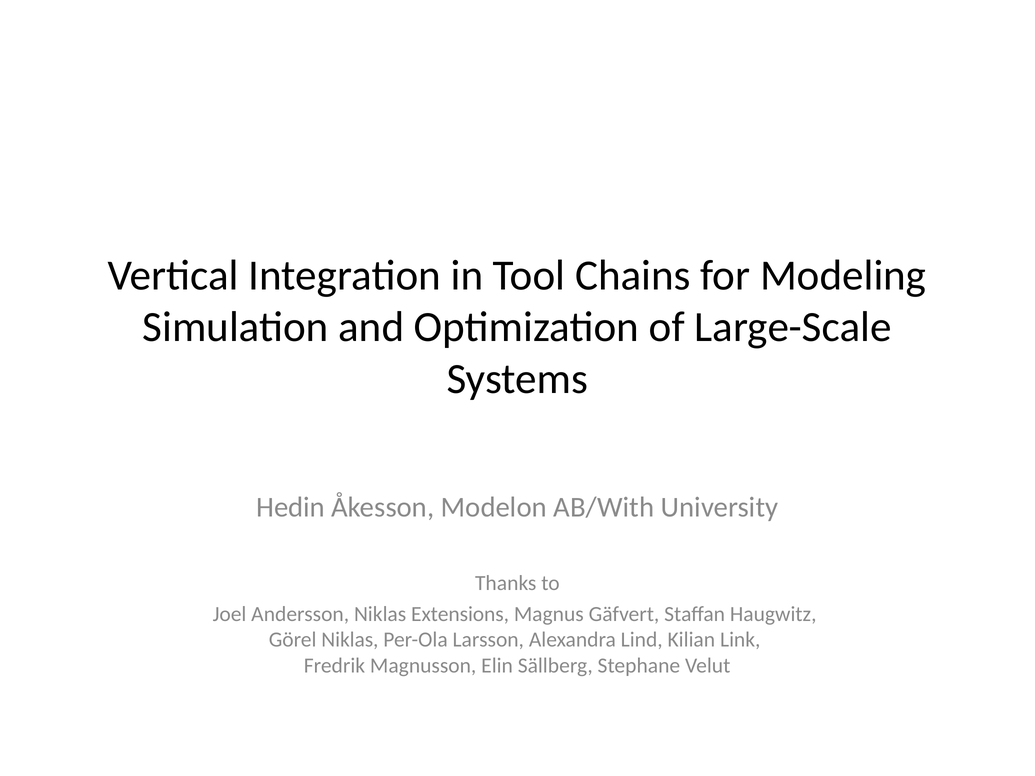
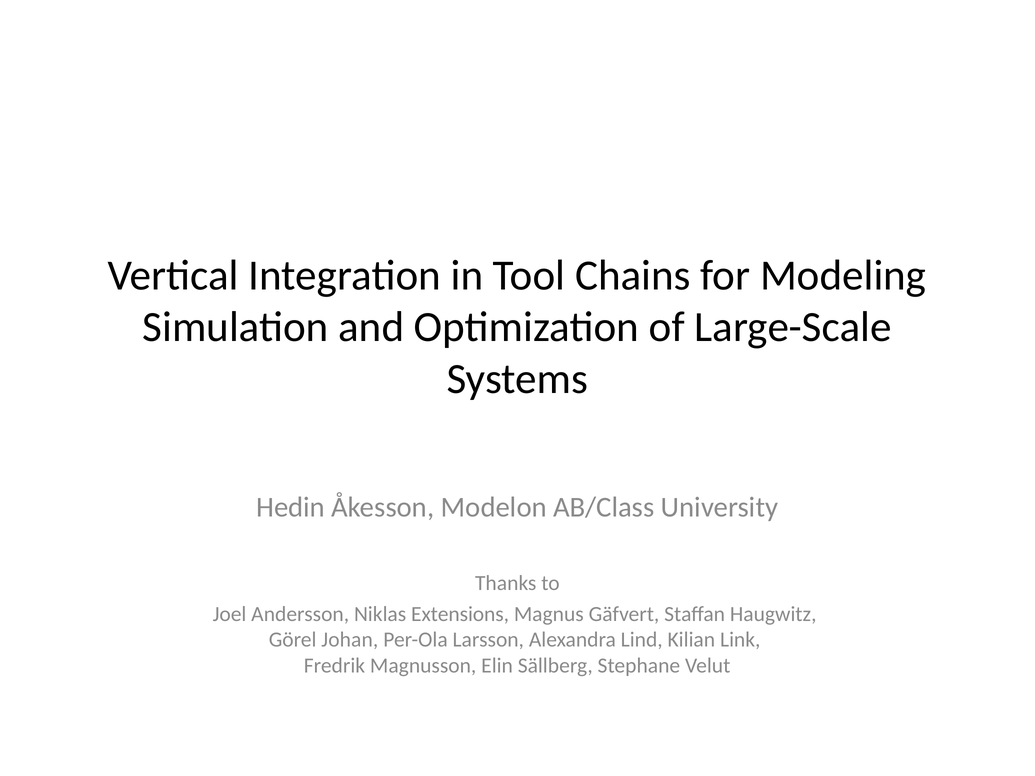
AB/With: AB/With -> AB/Class
Görel Niklas: Niklas -> Johan
